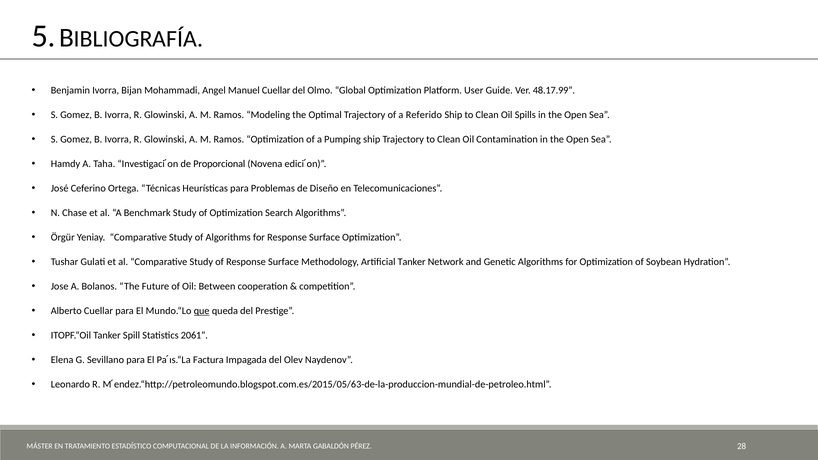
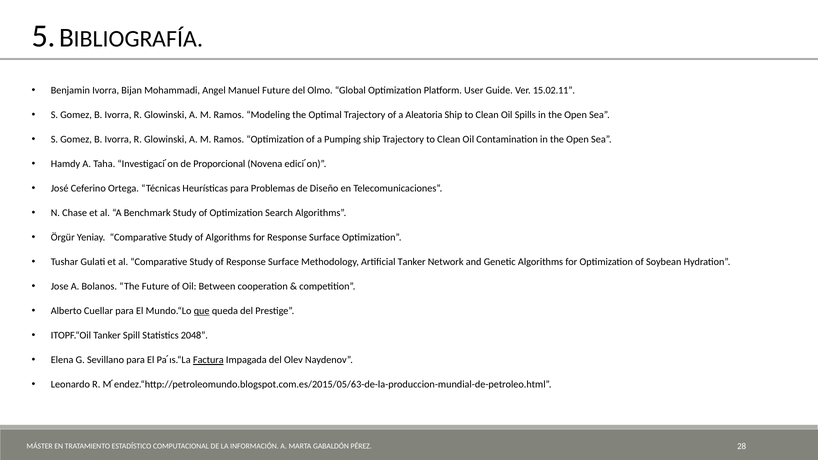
Manuel Cuellar: Cuellar -> Future
48.17.99: 48.17.99 -> 15.02.11
Referido: Referido -> Aleatoria
2061: 2061 -> 2048
Factura underline: none -> present
